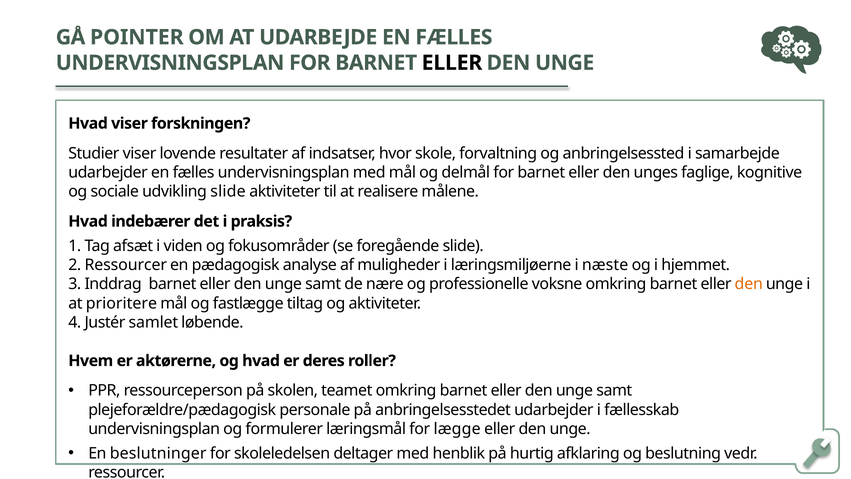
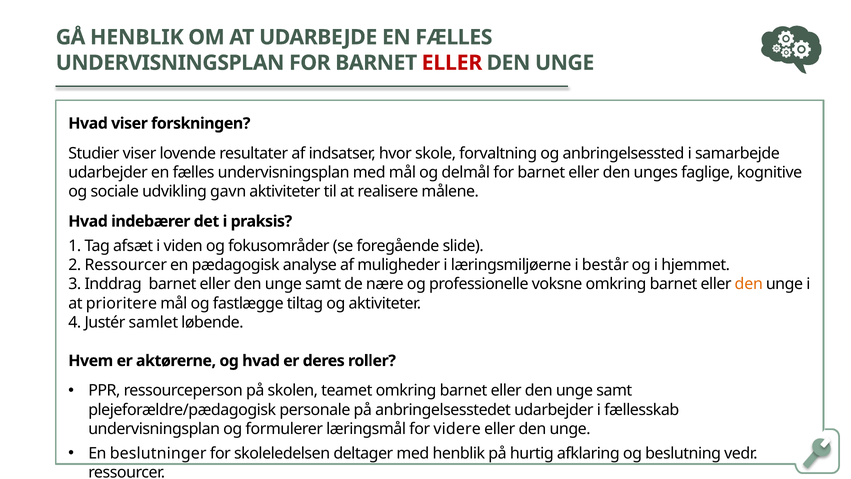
GÅ POINTER: POINTER -> HENBLIK
ELLER at (452, 63) colour: black -> red
udvikling slide: slide -> gavn
næste: næste -> består
lægge: lægge -> videre
